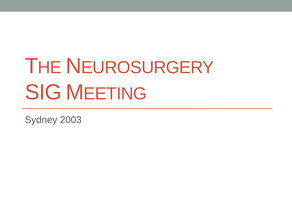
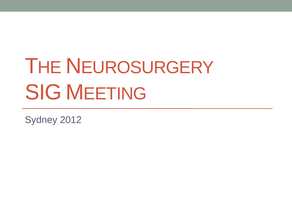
2003: 2003 -> 2012
